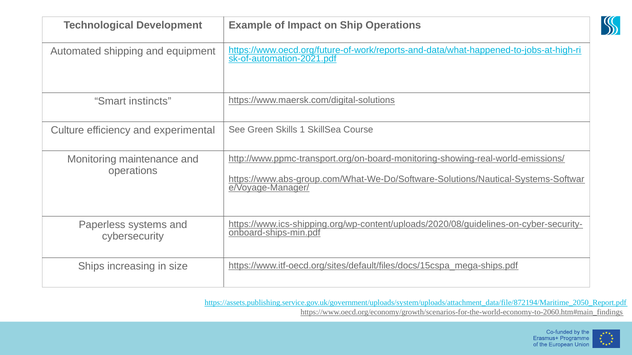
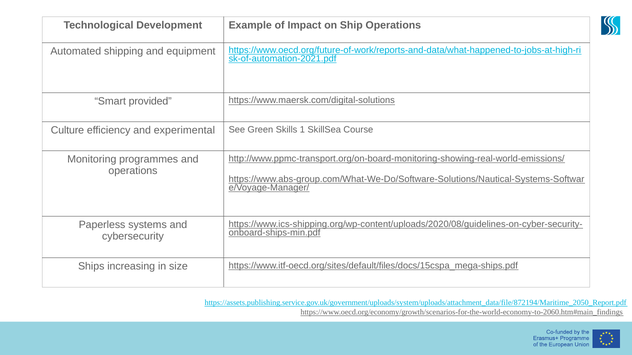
instincts: instincts -> provided
maintenance: maintenance -> programmes
